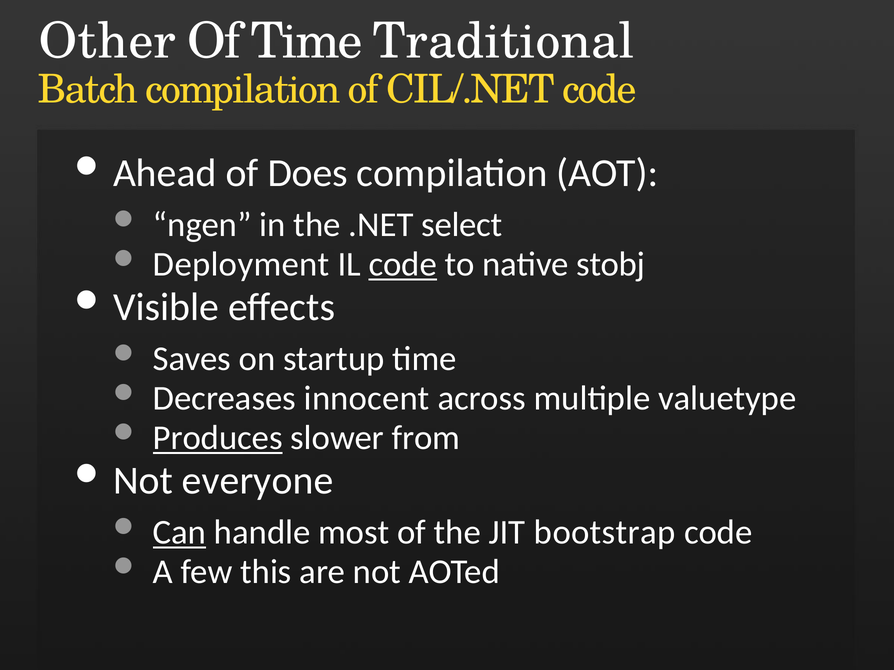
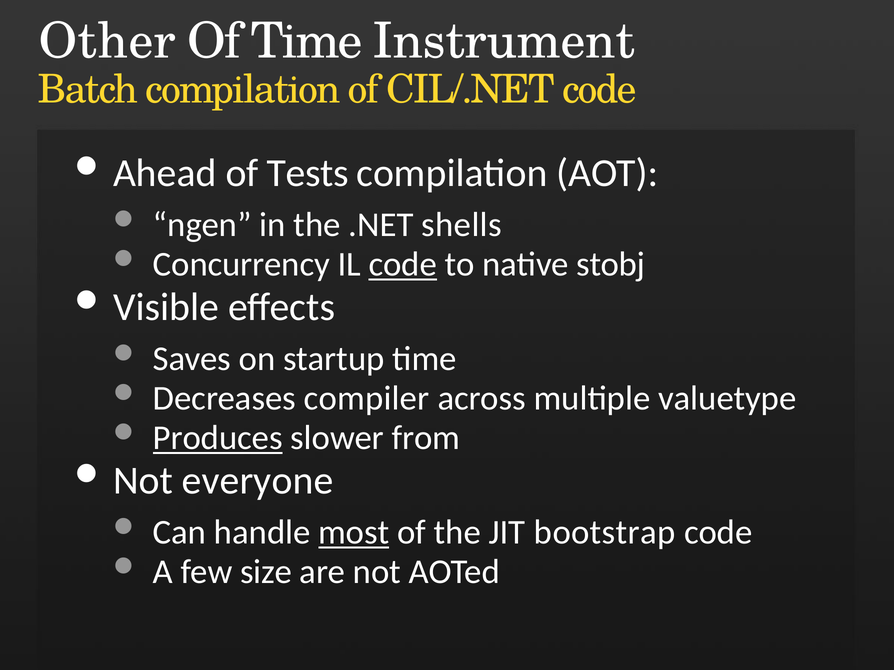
Traditional: Traditional -> Instrument
Does: Does -> Tests
select: select -> shells
Deployment: Deployment -> Concurrency
innocent: innocent -> compiler
Can underline: present -> none
most underline: none -> present
this: this -> size
